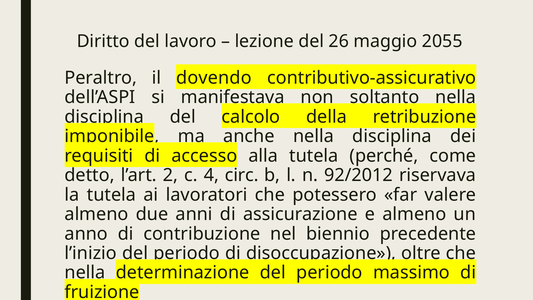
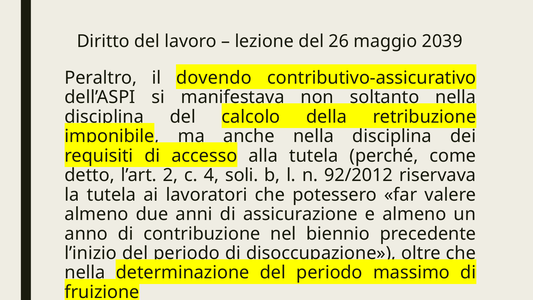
2055: 2055 -> 2039
circ: circ -> soli
